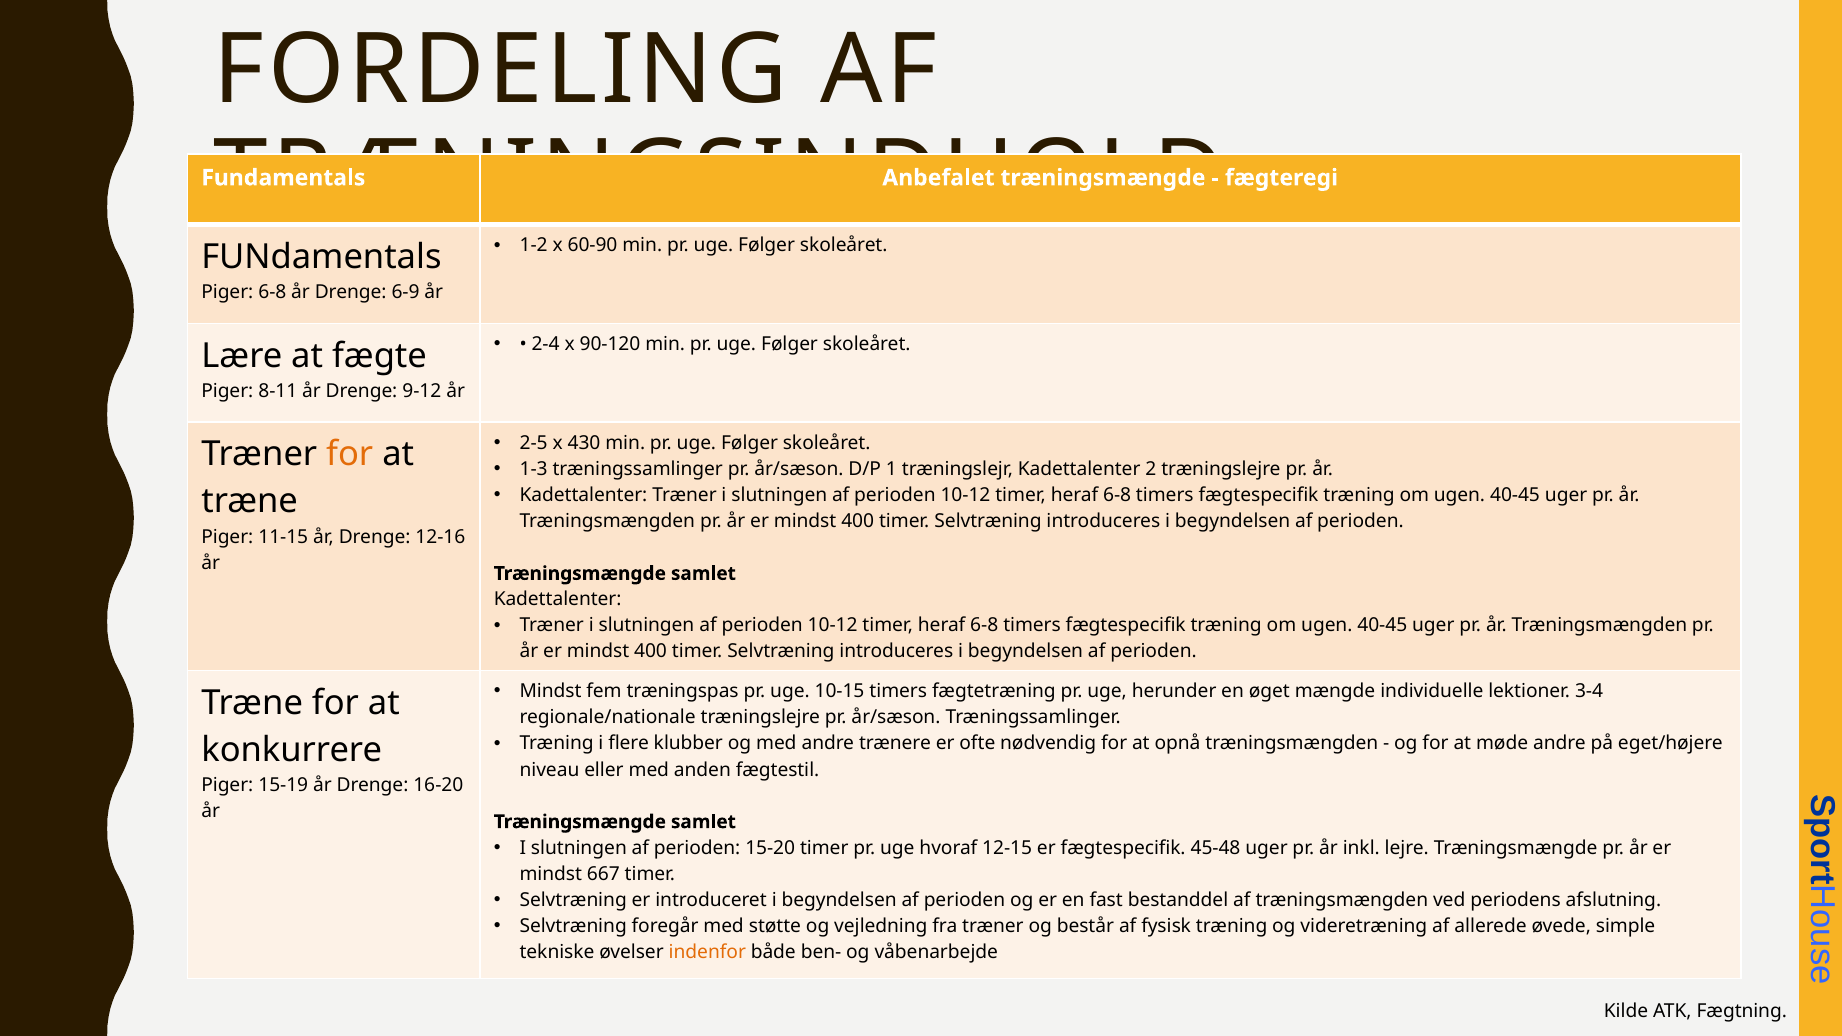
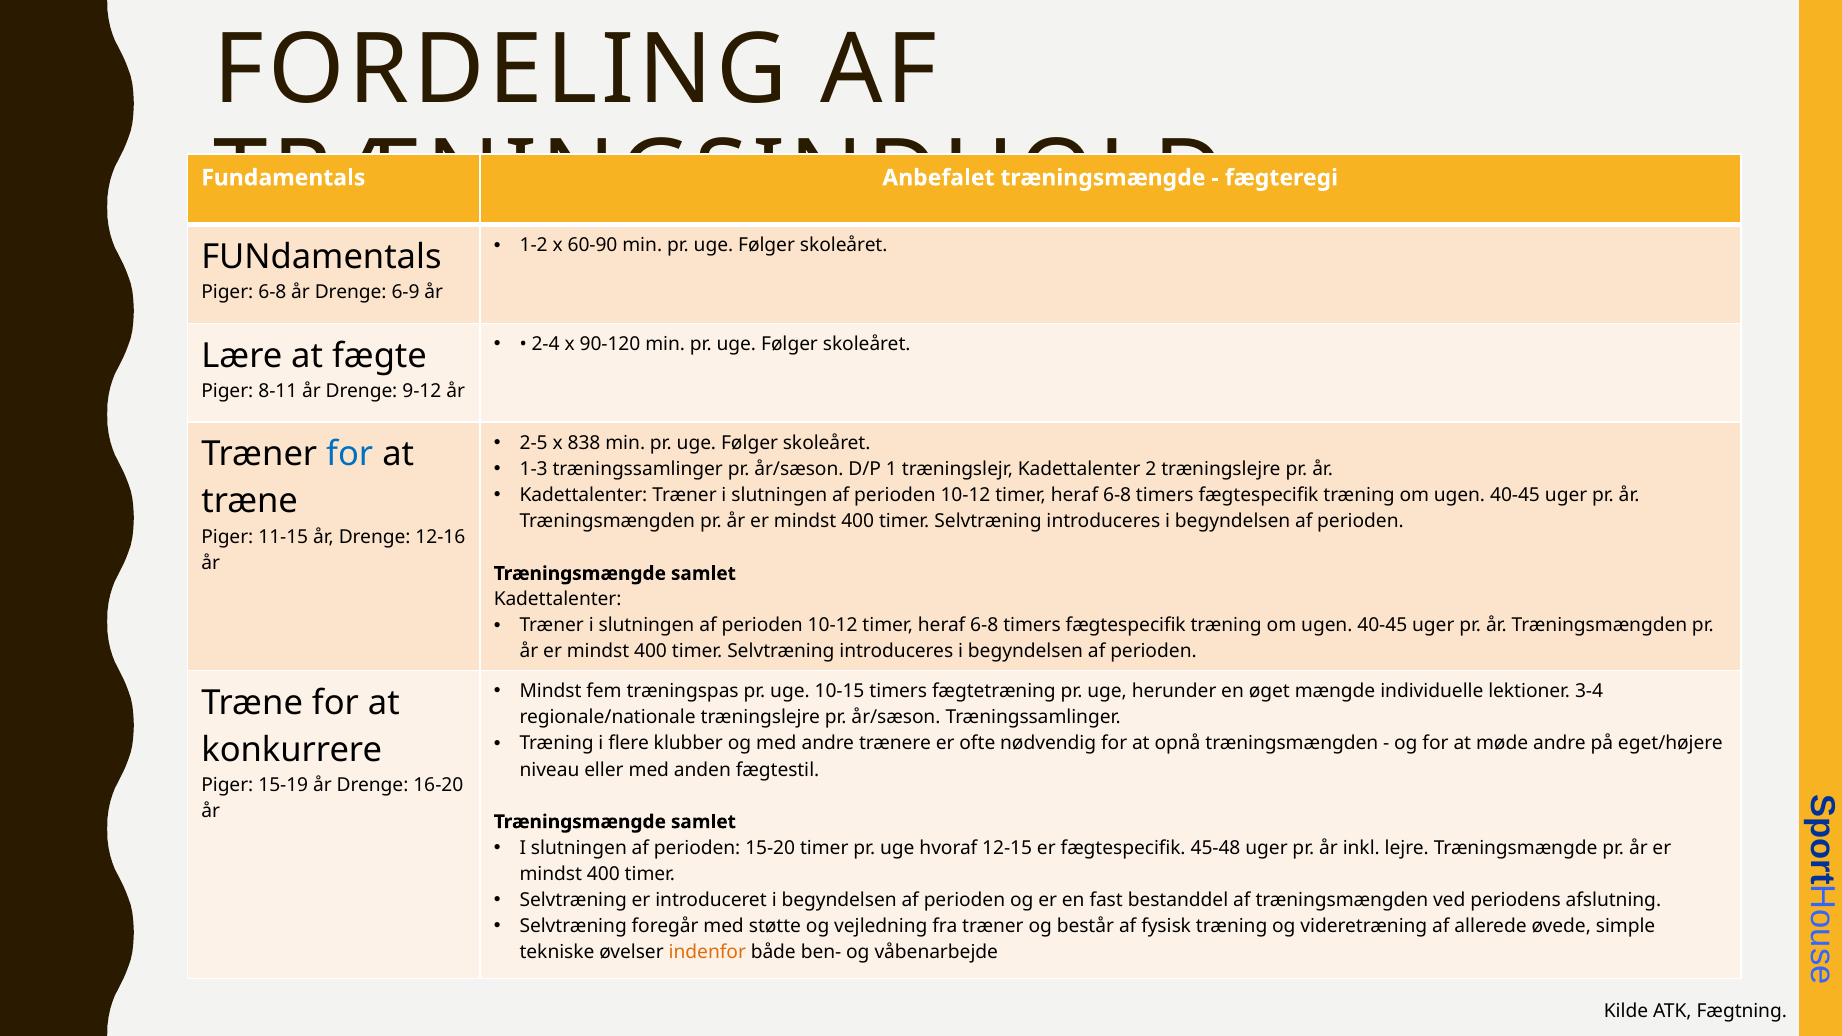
430: 430 -> 838
for at (350, 455) colour: orange -> blue
667 at (603, 874): 667 -> 400
